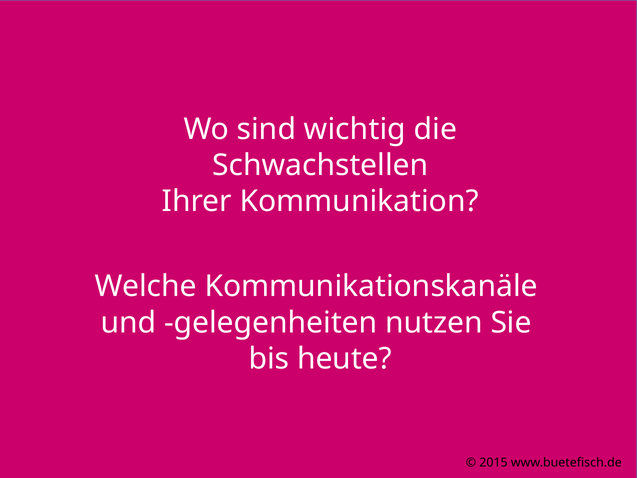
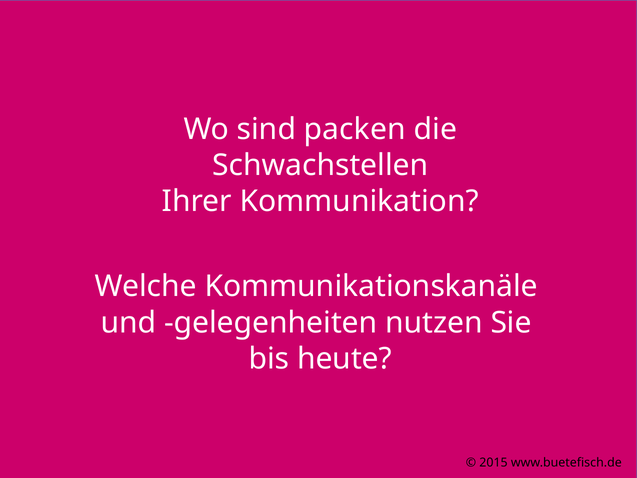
wichtig: wichtig -> packen
